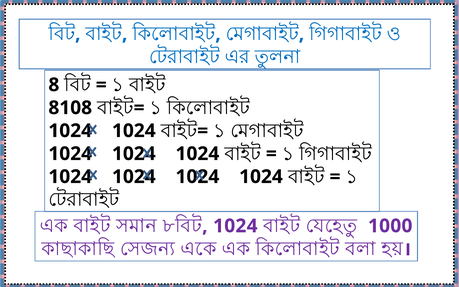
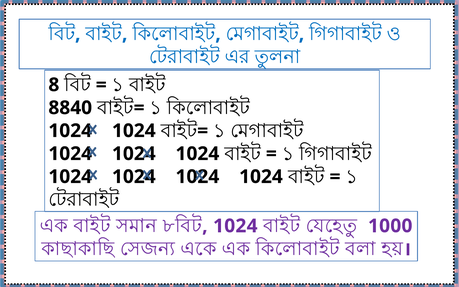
8108: 8108 -> 8840
